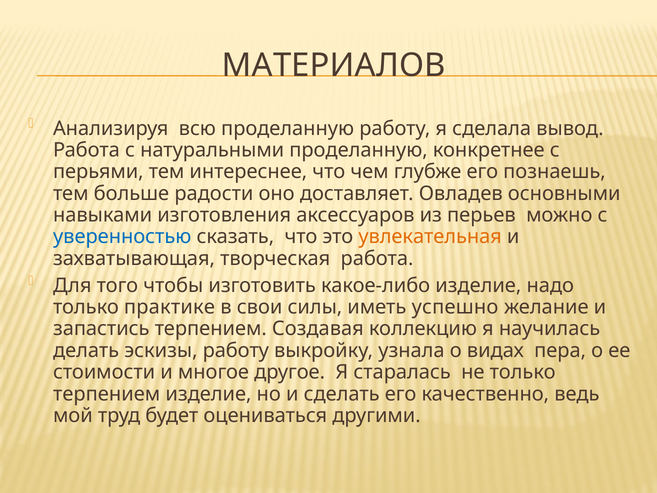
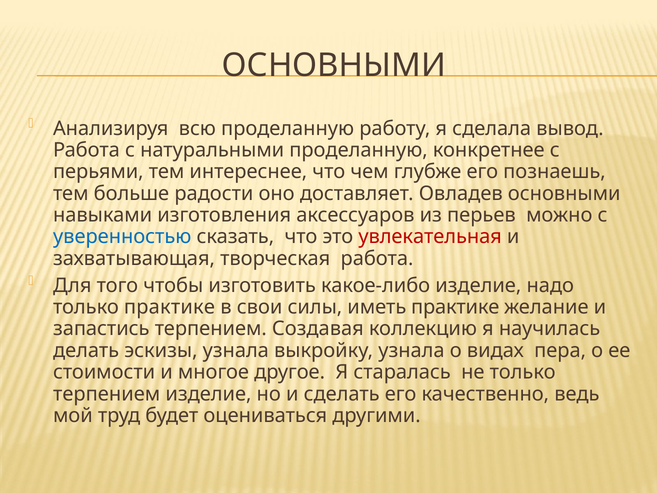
МАТЕРИАЛОВ at (334, 65): МАТЕРИАЛОВ -> ОСНОВНЫМИ
увлекательная colour: orange -> red
иметь успешно: успешно -> практике
эскизы работу: работу -> узнала
